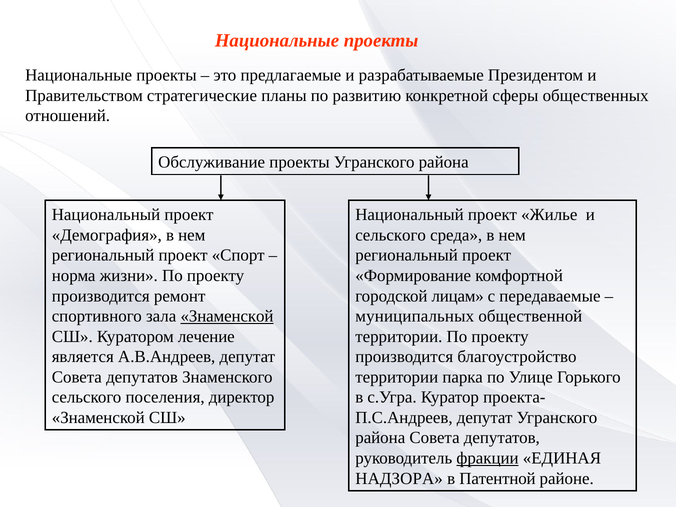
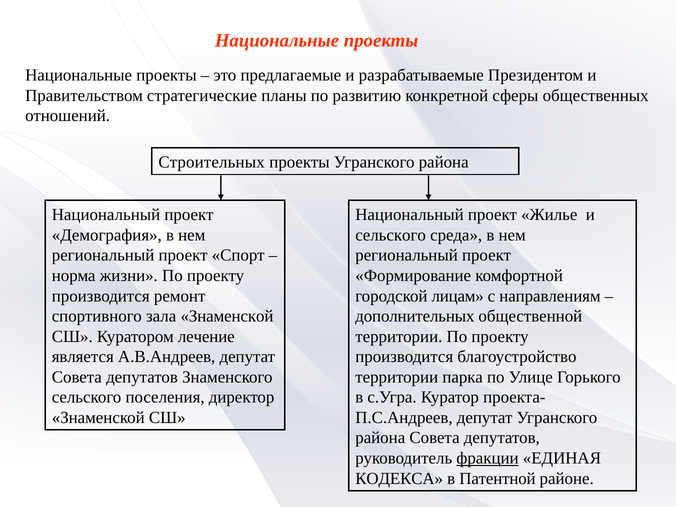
Обслуживание: Обслуживание -> Строительных
передаваемые: передаваемые -> направлениям
Знаменской at (227, 316) underline: present -> none
муниципальных: муниципальных -> дополнительных
НАДЗОРА: НАДЗОРА -> КОДЕКСА
